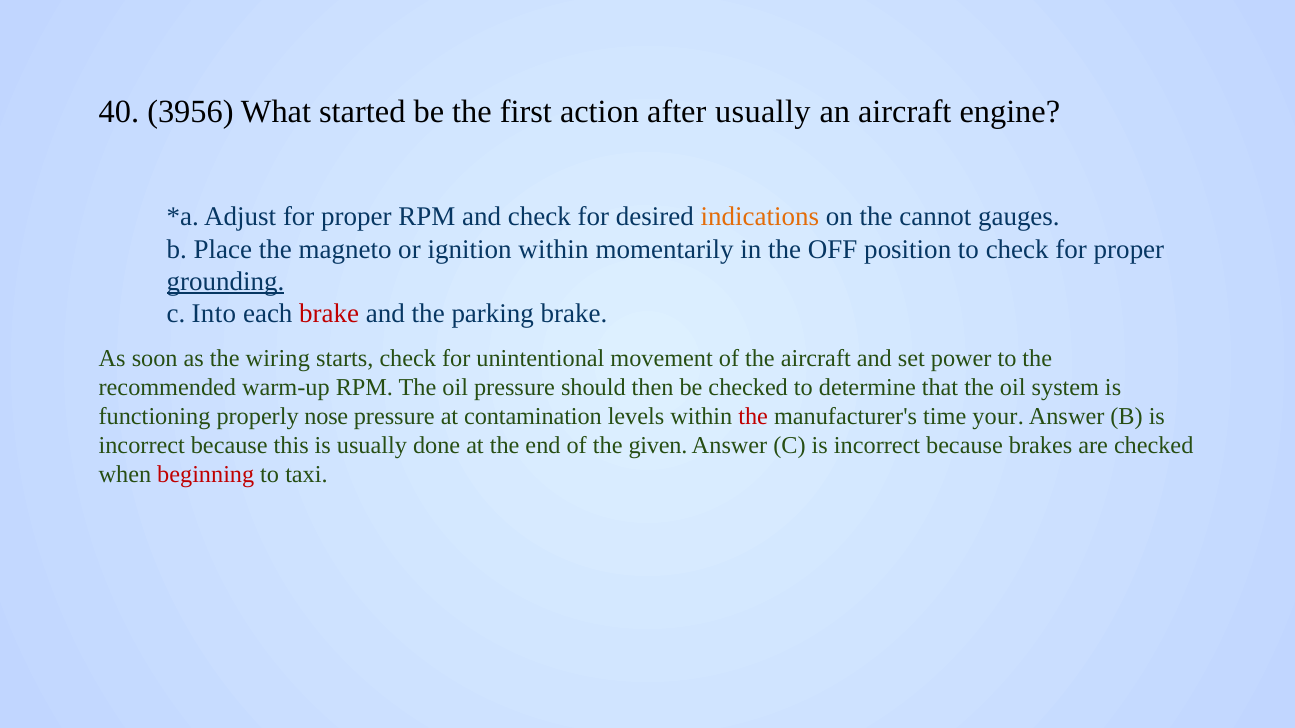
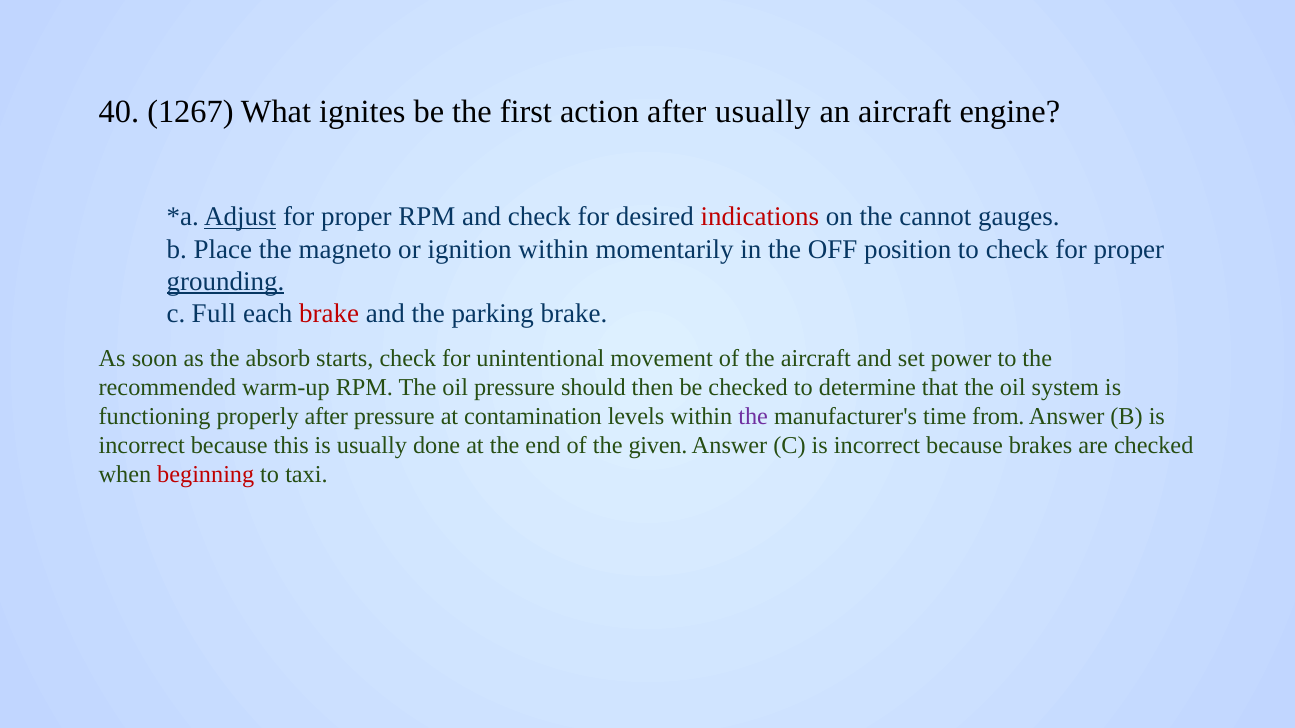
3956: 3956 -> 1267
started: started -> ignites
Adjust underline: none -> present
indications colour: orange -> red
Into: Into -> Full
wiring: wiring -> absorb
properly nose: nose -> after
the at (753, 417) colour: red -> purple
your: your -> from
